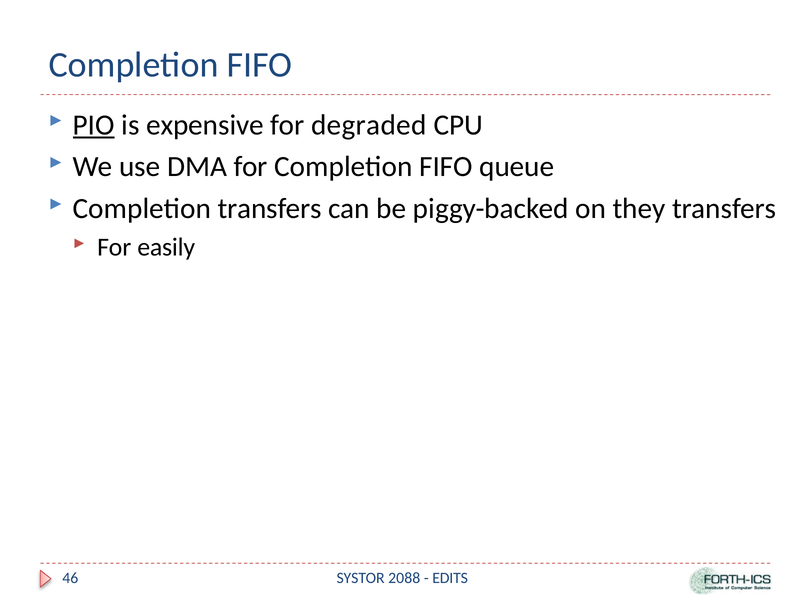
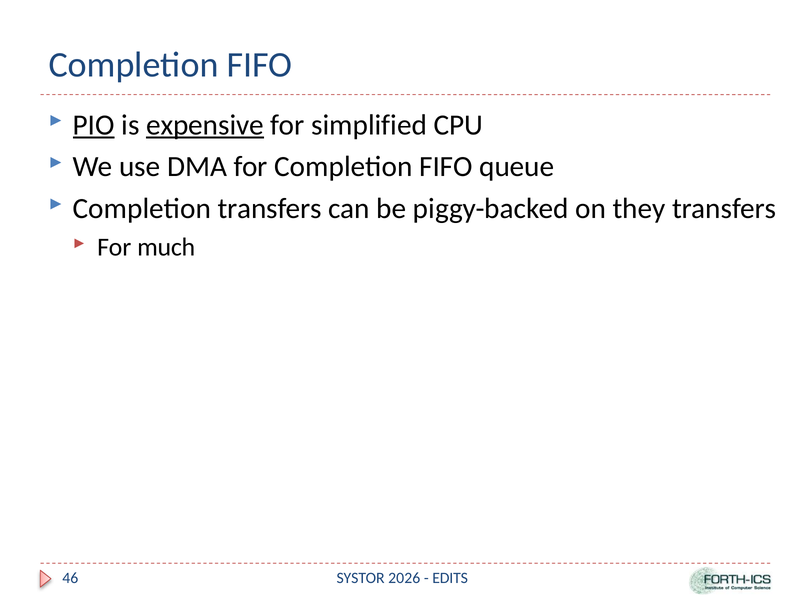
expensive underline: none -> present
degraded: degraded -> simplified
easily: easily -> much
2088: 2088 -> 2026
